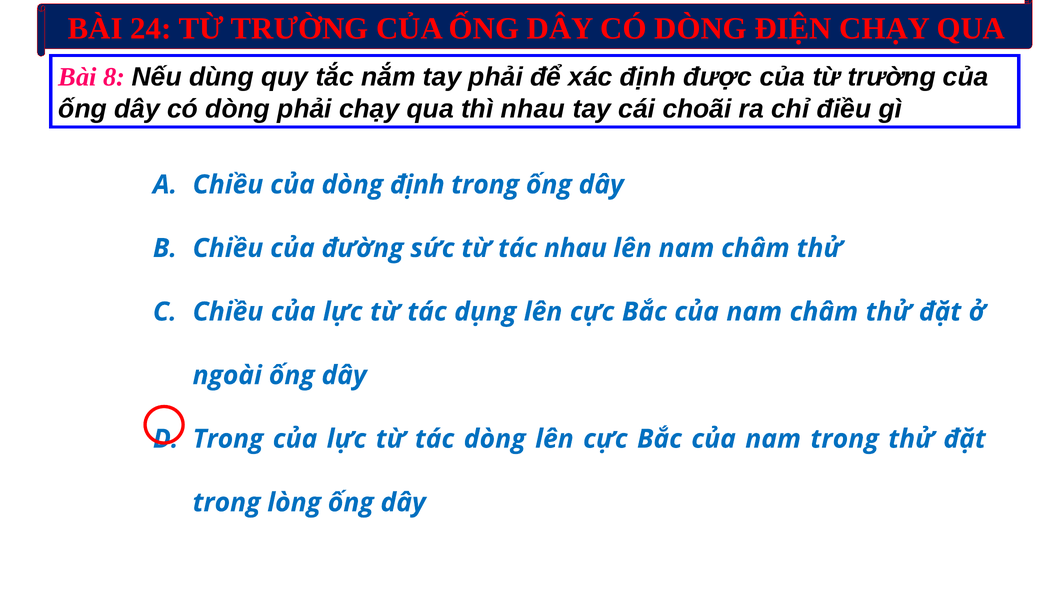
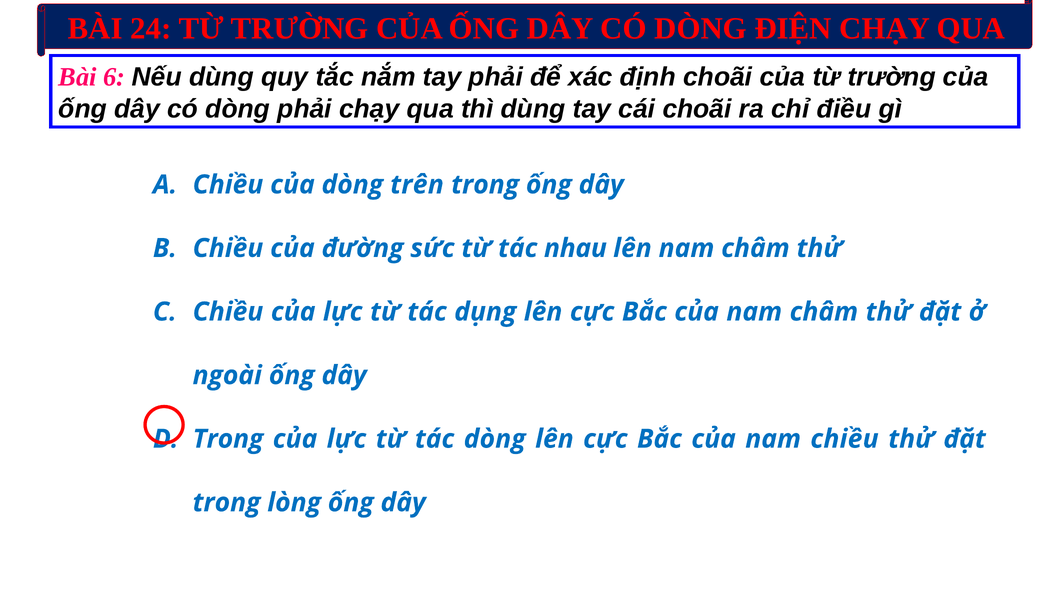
8: 8 -> 6
định được: được -> choãi
thì nhau: nhau -> dùng
dòng định: định -> trên
nam trong: trong -> chiều
